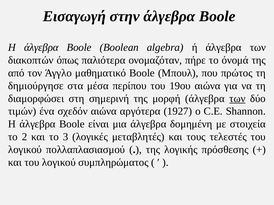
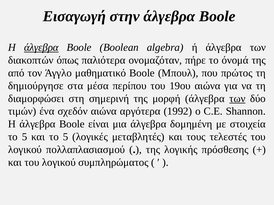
άλγεβρα at (41, 48) underline: none -> present
1927: 1927 -> 1992
2 at (25, 137): 2 -> 5
και το 3: 3 -> 5
